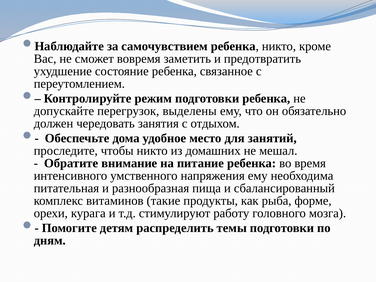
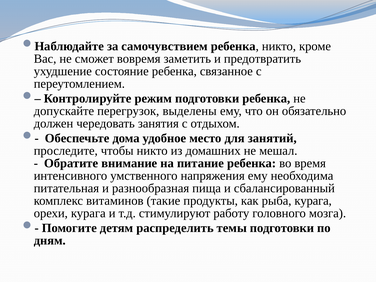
рыба форме: форме -> курага
